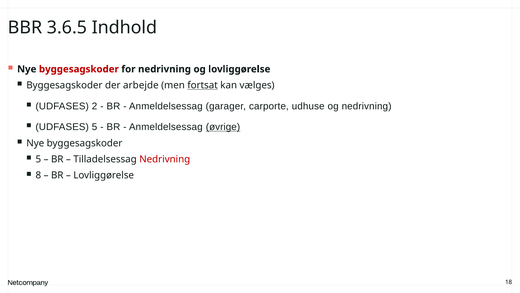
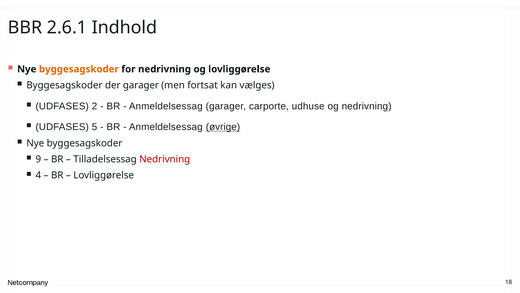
3.6.5: 3.6.5 -> 2.6.1
byggesagskoder at (79, 69) colour: red -> orange
der arbejde: arbejde -> garager
fortsat underline: present -> none
5 at (38, 159): 5 -> 9
8: 8 -> 4
